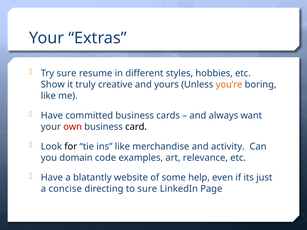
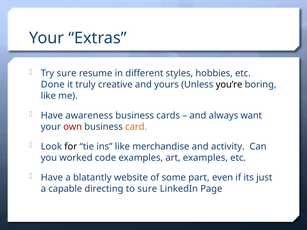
Show: Show -> Done
you’re colour: orange -> black
committed: committed -> awareness
card colour: black -> orange
domain: domain -> worked
art relevance: relevance -> examples
help: help -> part
concise: concise -> capable
